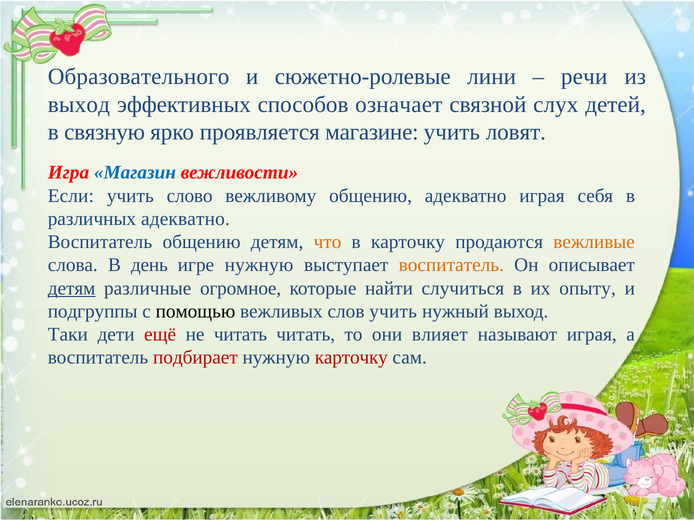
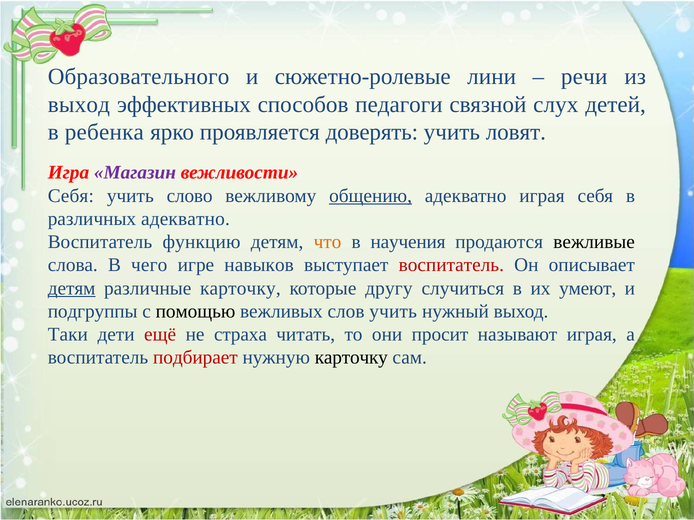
означает: означает -> педагоги
связную: связную -> ребенка
магазине: магазине -> доверять
Магазин colour: blue -> purple
Если at (71, 196): Если -> Себя
общению at (371, 196) underline: none -> present
Воспитатель общению: общению -> функцию
в карточку: карточку -> научения
вежливые colour: orange -> black
день: день -> чего
игре нужную: нужную -> навыков
воспитатель at (451, 265) colour: orange -> red
различные огромное: огромное -> карточку
найти: найти -> другу
опыту: опыту -> умеют
не читать: читать -> страха
влияет: влияет -> просит
карточку at (351, 358) colour: red -> black
